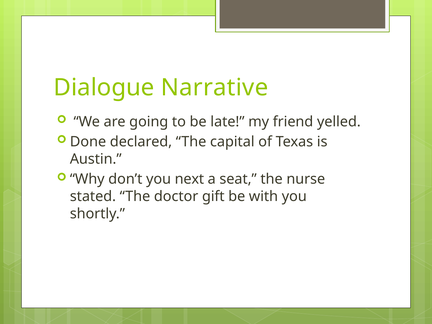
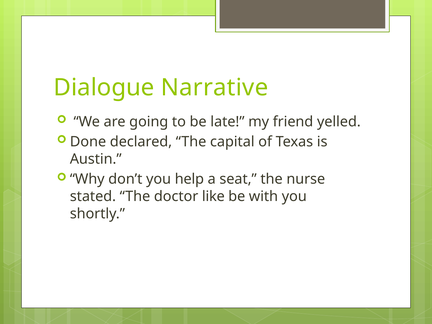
next: next -> help
gift: gift -> like
